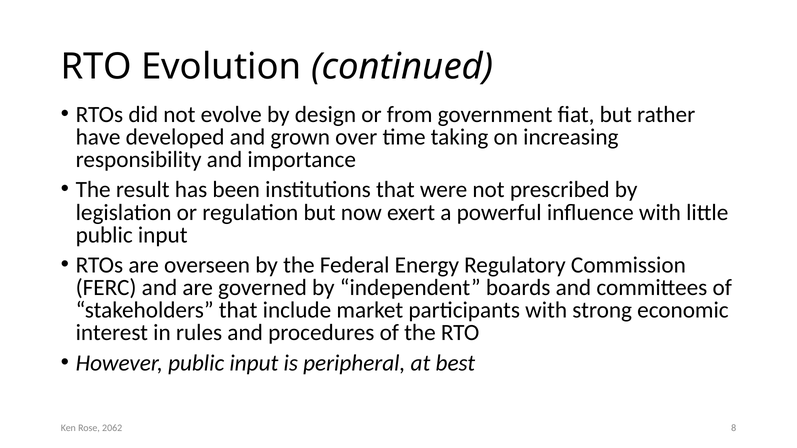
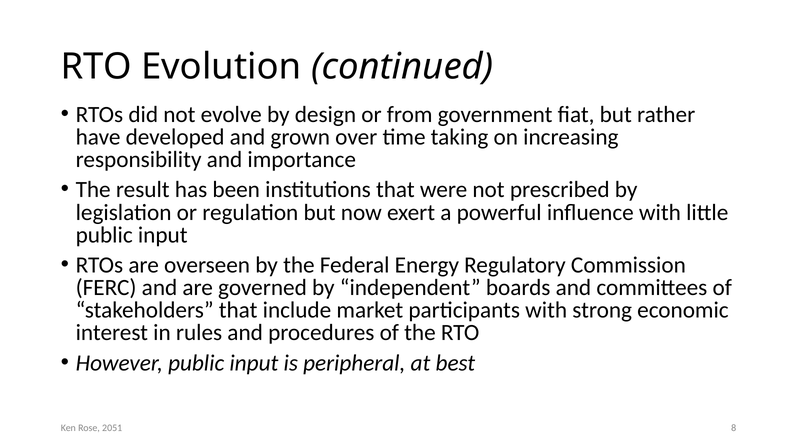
2062: 2062 -> 2051
